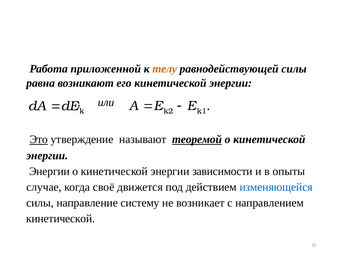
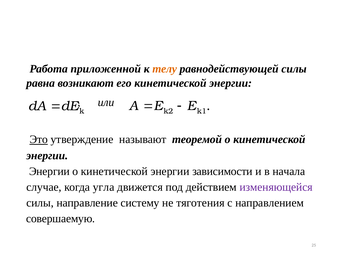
теоремой underline: present -> none
опыты: опыты -> начала
своё: своё -> угла
изменяющейся colour: blue -> purple
возникает: возникает -> тяготения
кинетической at (61, 219): кинетической -> совершаемую
